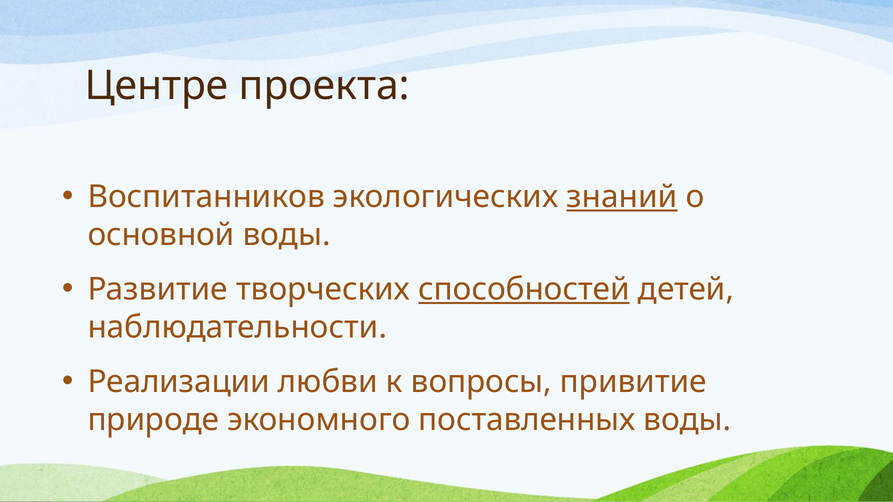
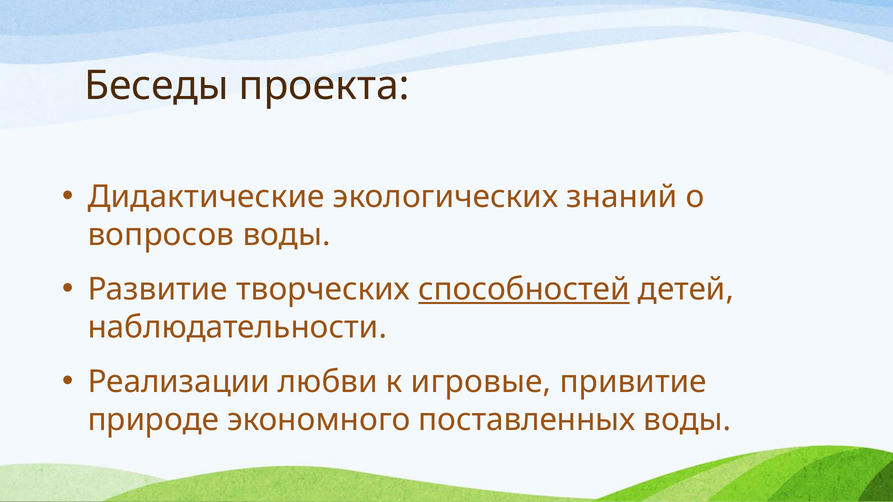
Центре: Центре -> Беседы
Воспитанников: Воспитанников -> Дидактические
знаний underline: present -> none
основной: основной -> вопросов
вопросы: вопросы -> игровые
